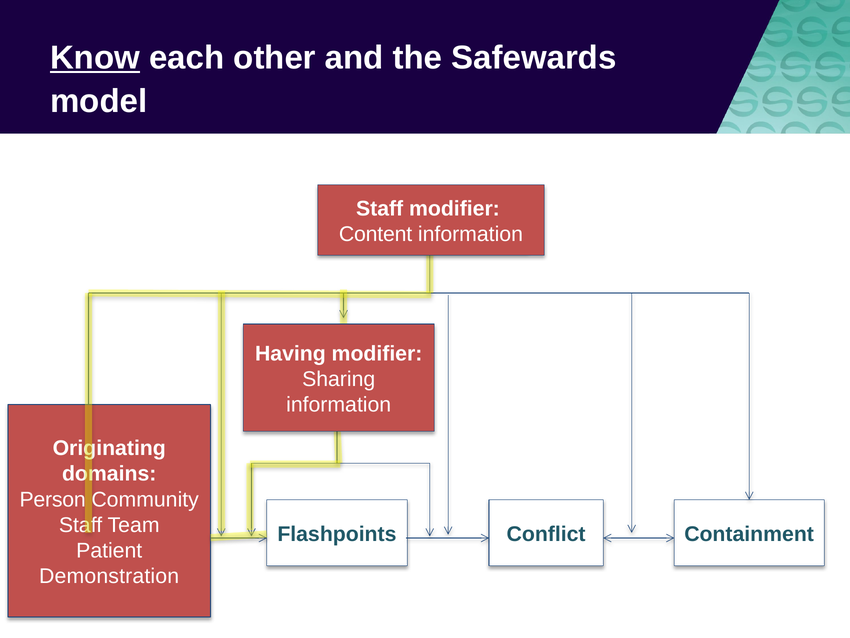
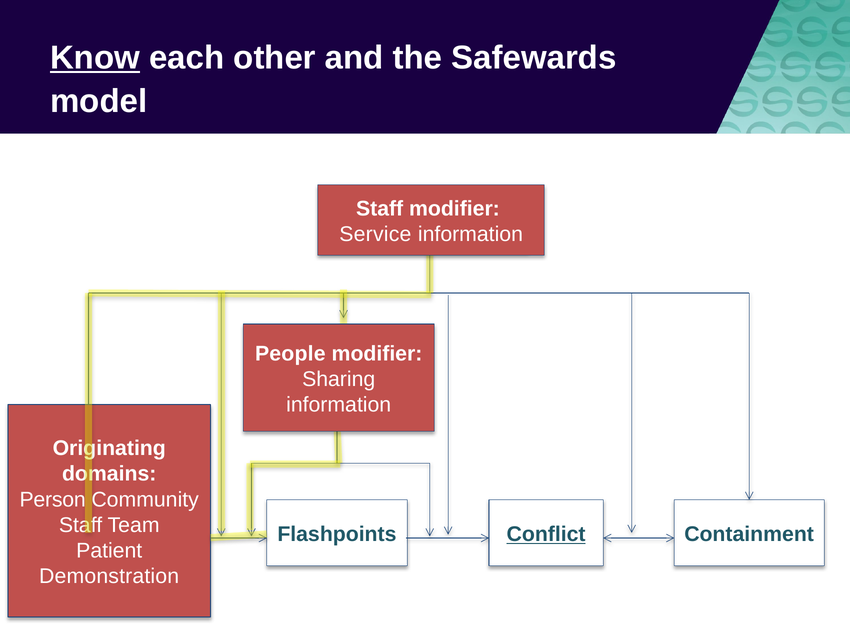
Content: Content -> Service
Having: Having -> People
Conflict underline: none -> present
